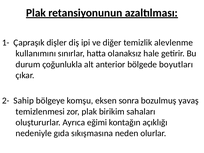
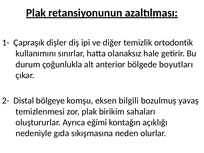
alevlenme: alevlenme -> ortodontik
Sahip: Sahip -> Distal
sonra: sonra -> bilgili
